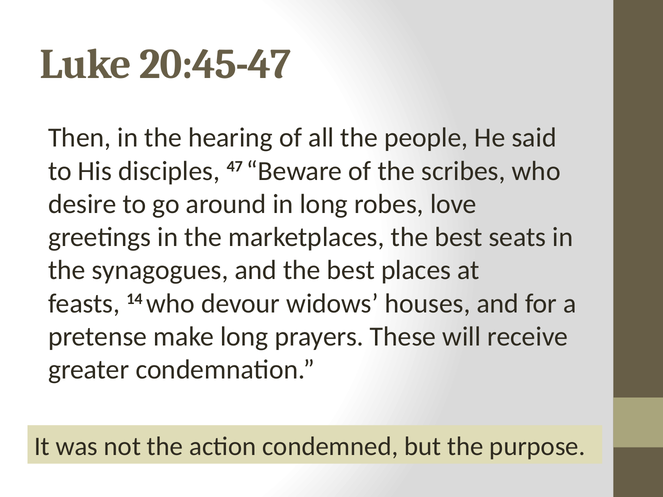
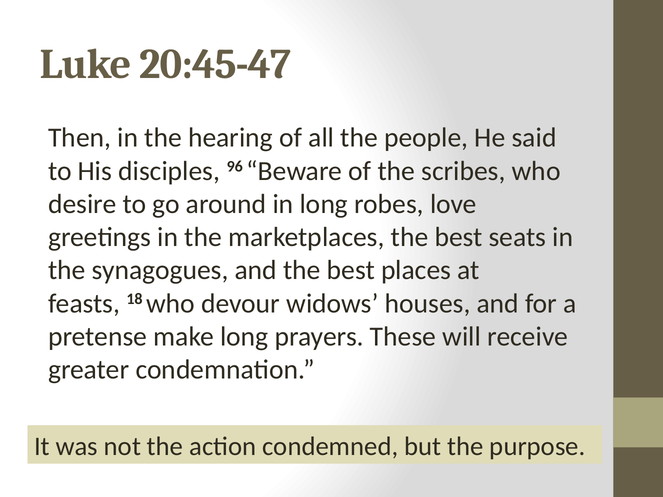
47: 47 -> 96
14: 14 -> 18
